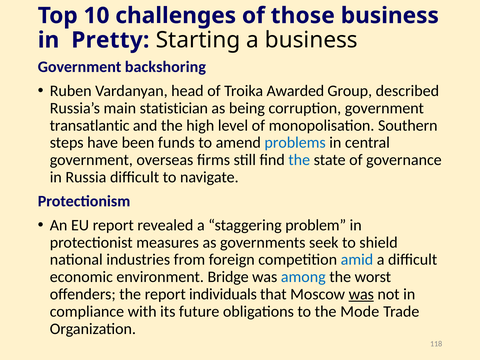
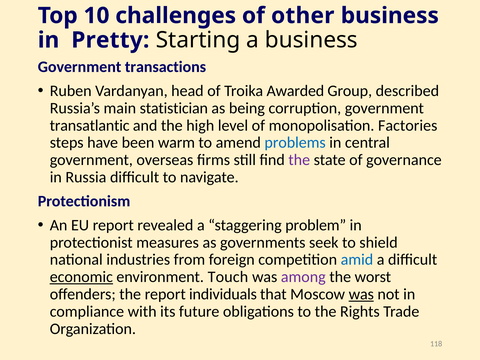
those: those -> other
backshoring: backshoring -> transactions
Southern: Southern -> Factories
funds: funds -> warm
the at (299, 160) colour: blue -> purple
economic underline: none -> present
Bridge: Bridge -> Touch
among colour: blue -> purple
Mode: Mode -> Rights
